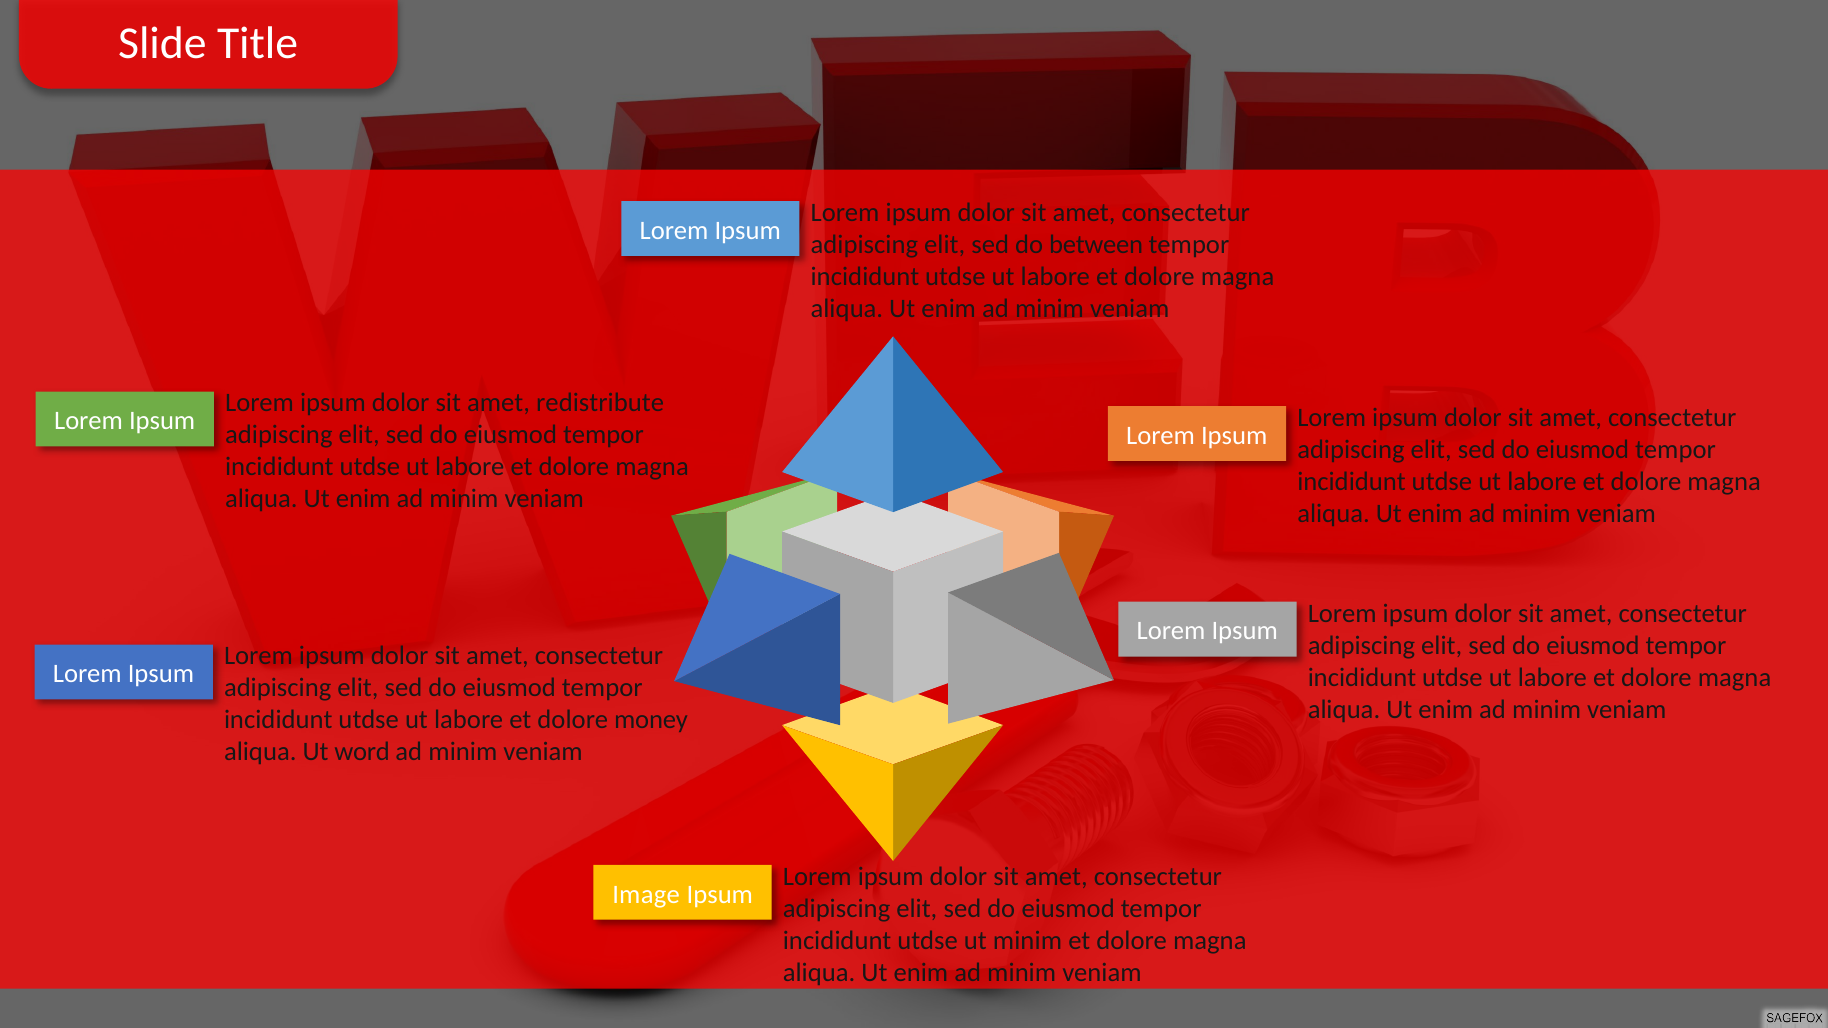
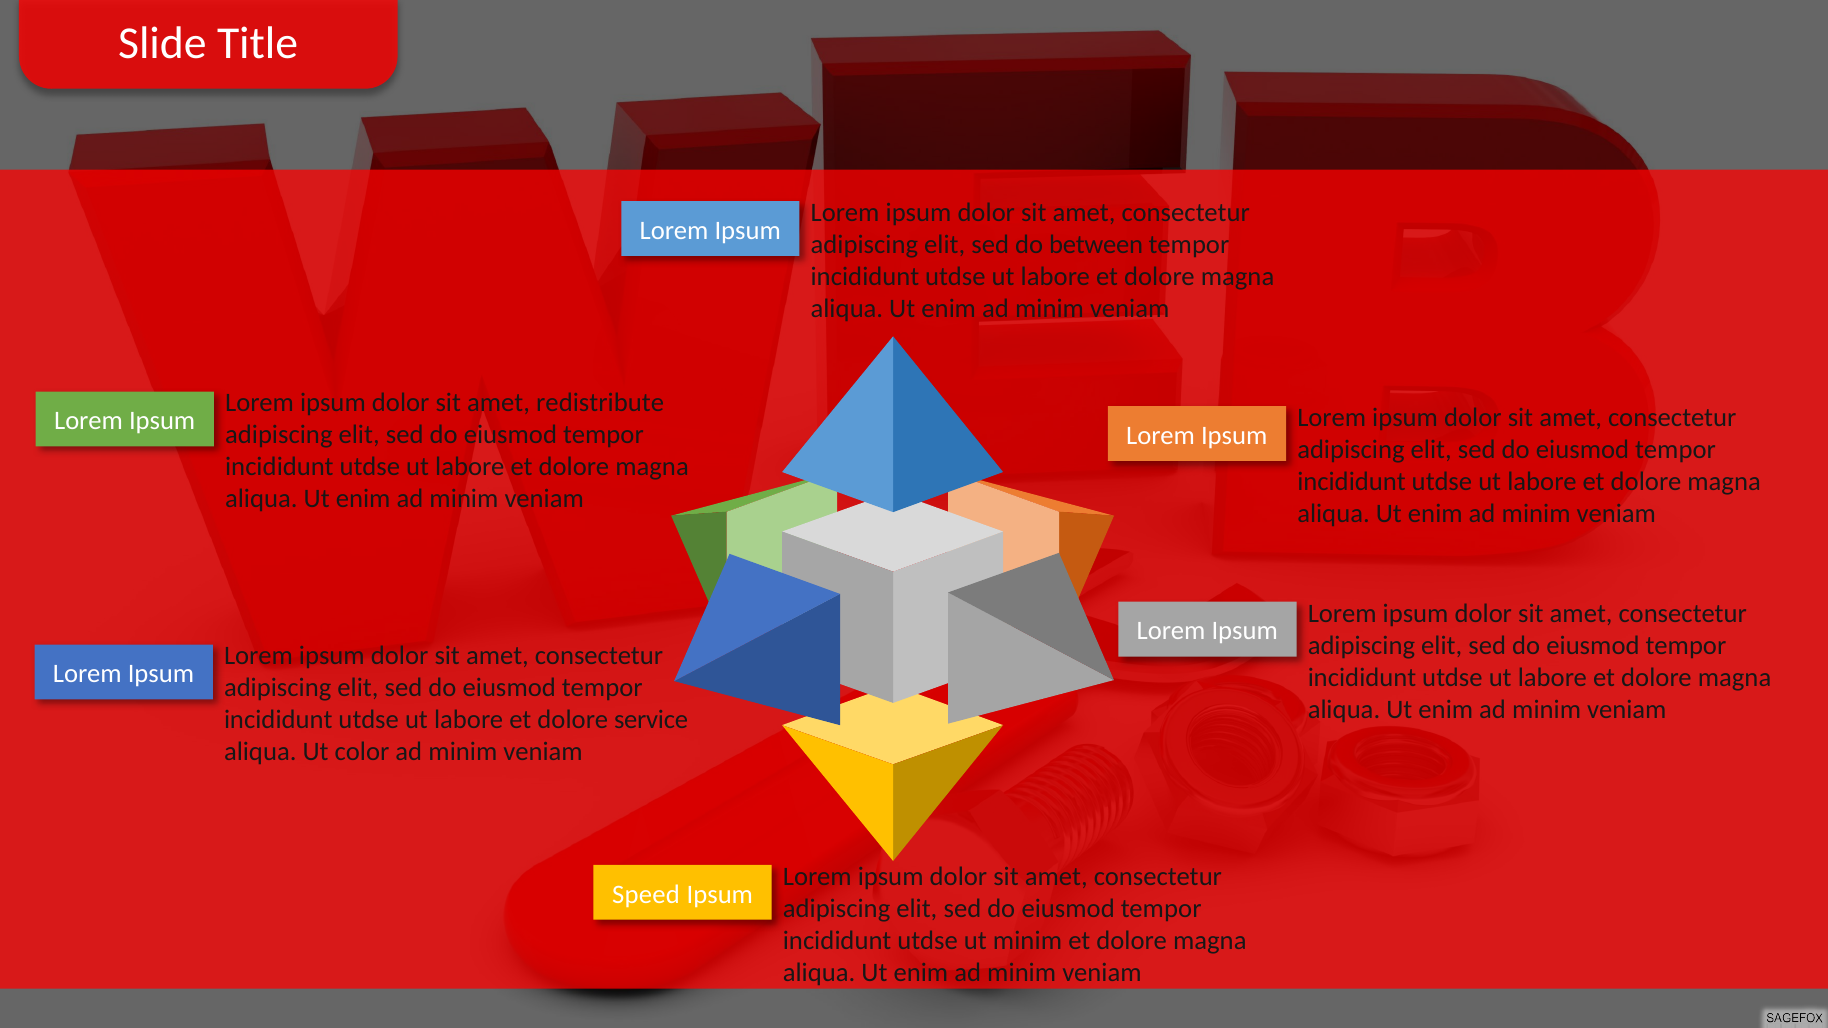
money: money -> service
word: word -> color
Image: Image -> Speed
